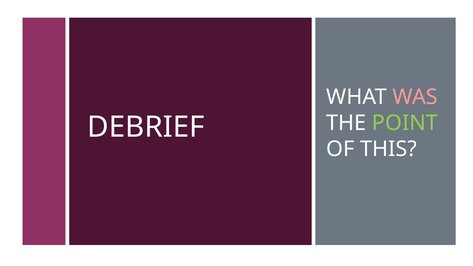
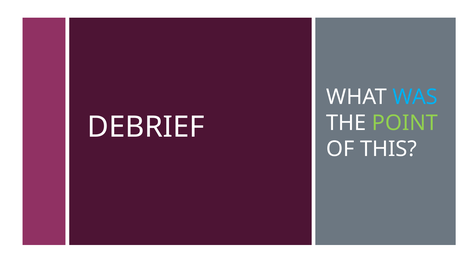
WAS colour: pink -> light blue
